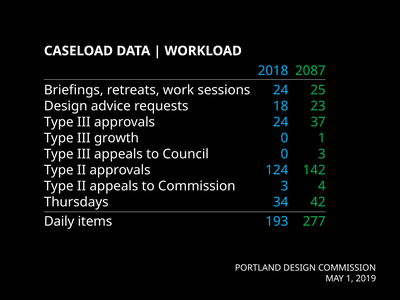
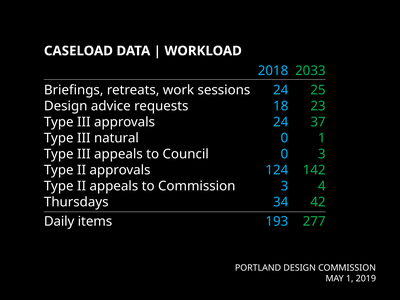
2087: 2087 -> 2033
growth: growth -> natural
